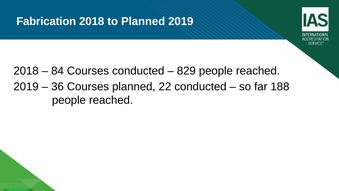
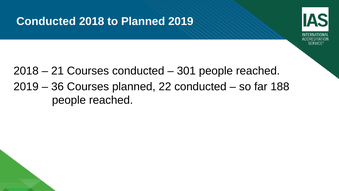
Fabrication at (46, 21): Fabrication -> Conducted
84: 84 -> 21
829: 829 -> 301
